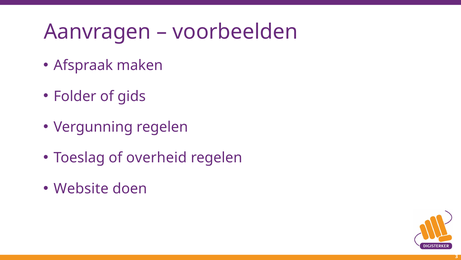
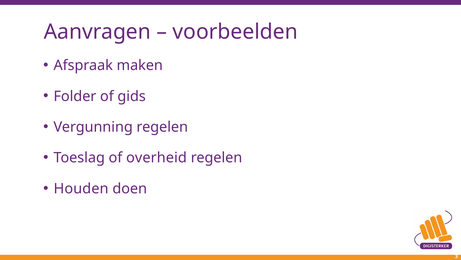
Website: Website -> Houden
